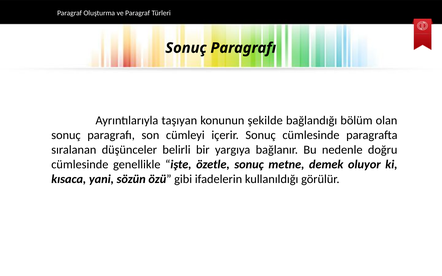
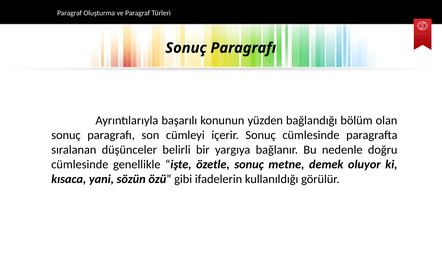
taşıyan: taşıyan -> başarılı
şekilde: şekilde -> yüzden
